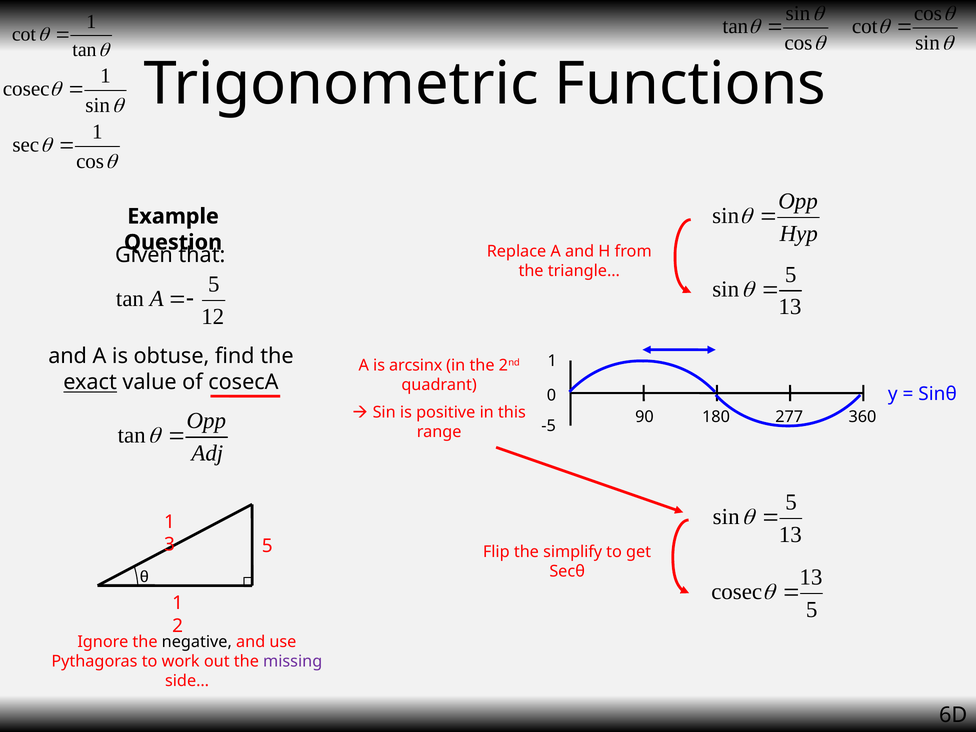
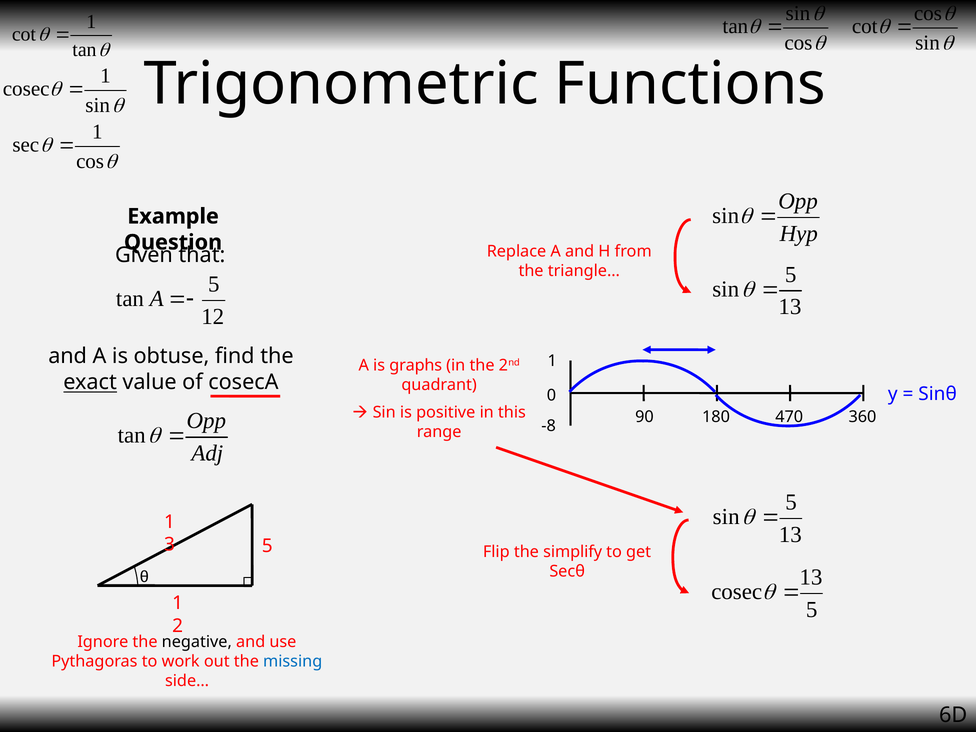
arcsinx: arcsinx -> graphs
277: 277 -> 470
-5: -5 -> -8
missing colour: purple -> blue
